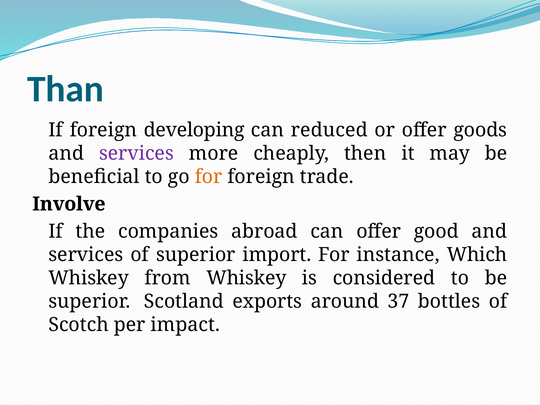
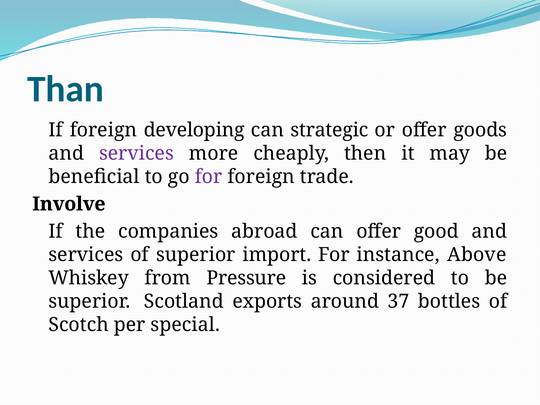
reduced: reduced -> strategic
for at (209, 177) colour: orange -> purple
Which: Which -> Above
from Whiskey: Whiskey -> Pressure
impact: impact -> special
